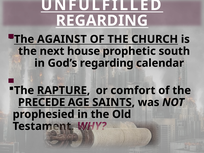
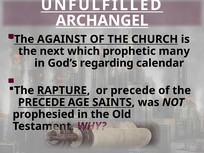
REGARDING at (102, 21): REGARDING -> ARCHANGEL
house: house -> which
south: south -> many
or comfort: comfort -> precede
